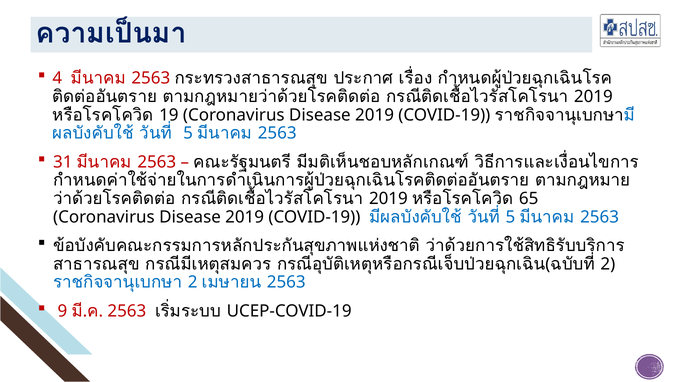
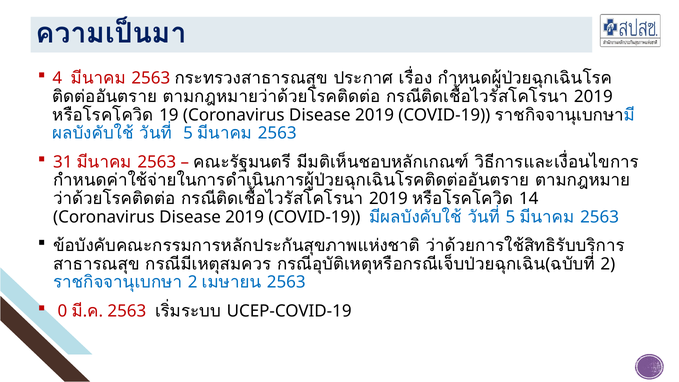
65: 65 -> 14
9: 9 -> 0
